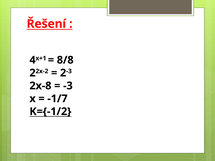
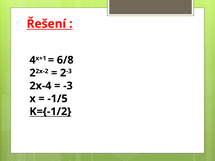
8/8: 8/8 -> 6/8
2x-8: 2x-8 -> 2x-4
-1/7: -1/7 -> -1/5
